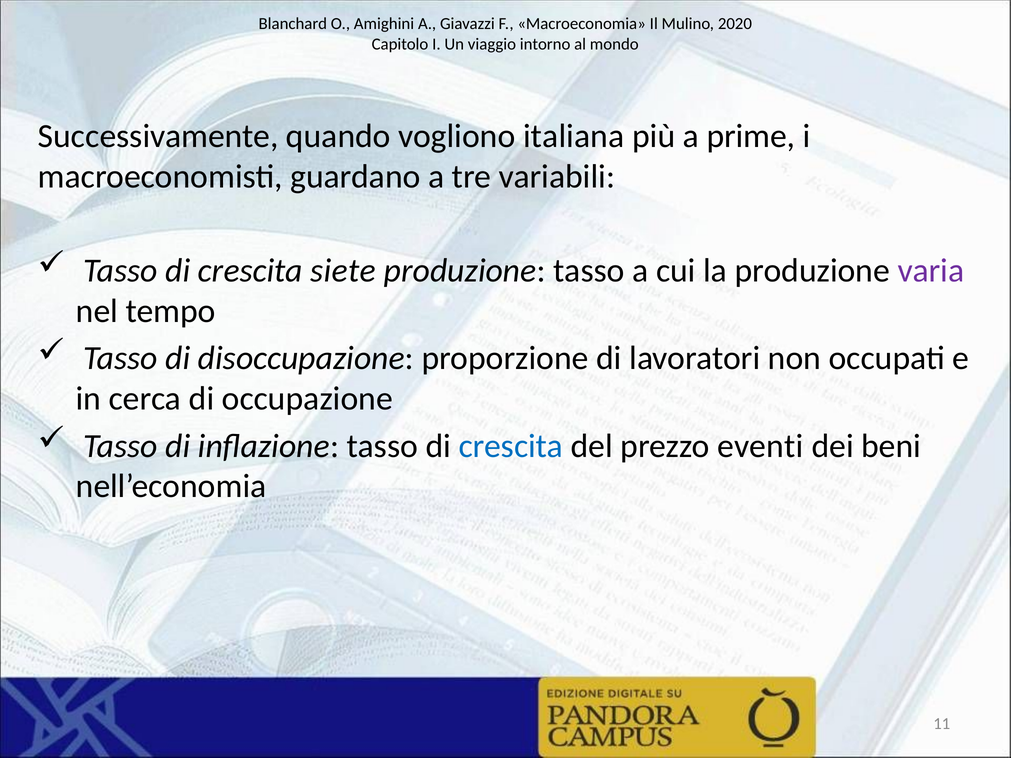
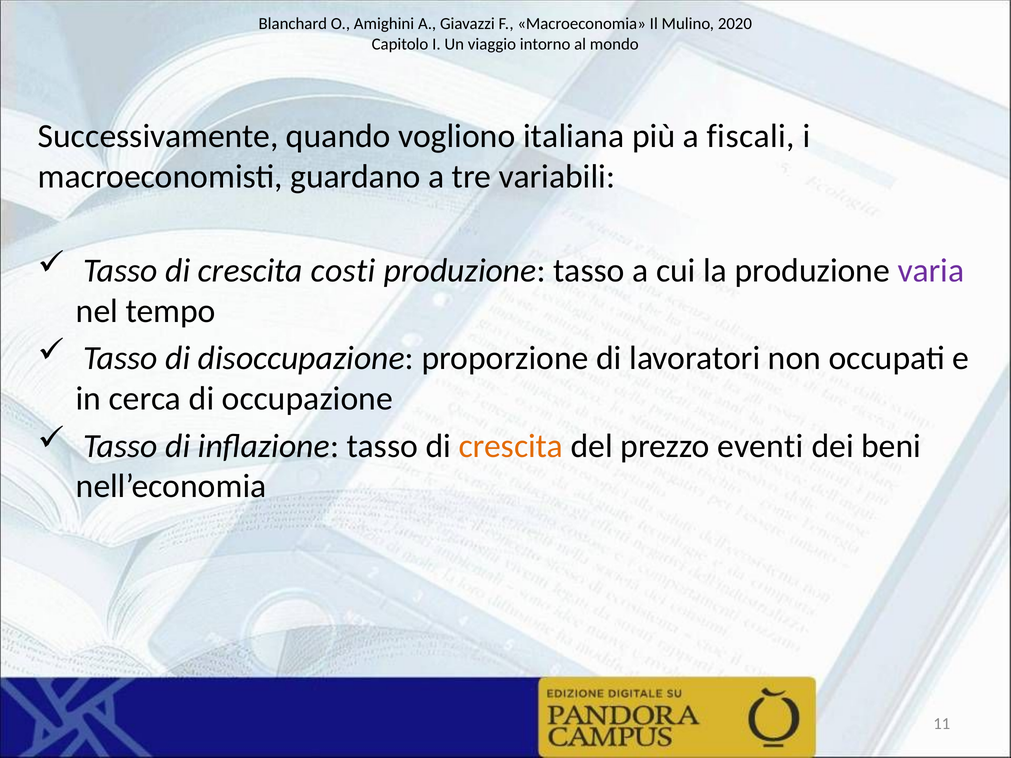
prime: prime -> fiscali
siete: siete -> costi
crescita at (511, 446) colour: blue -> orange
